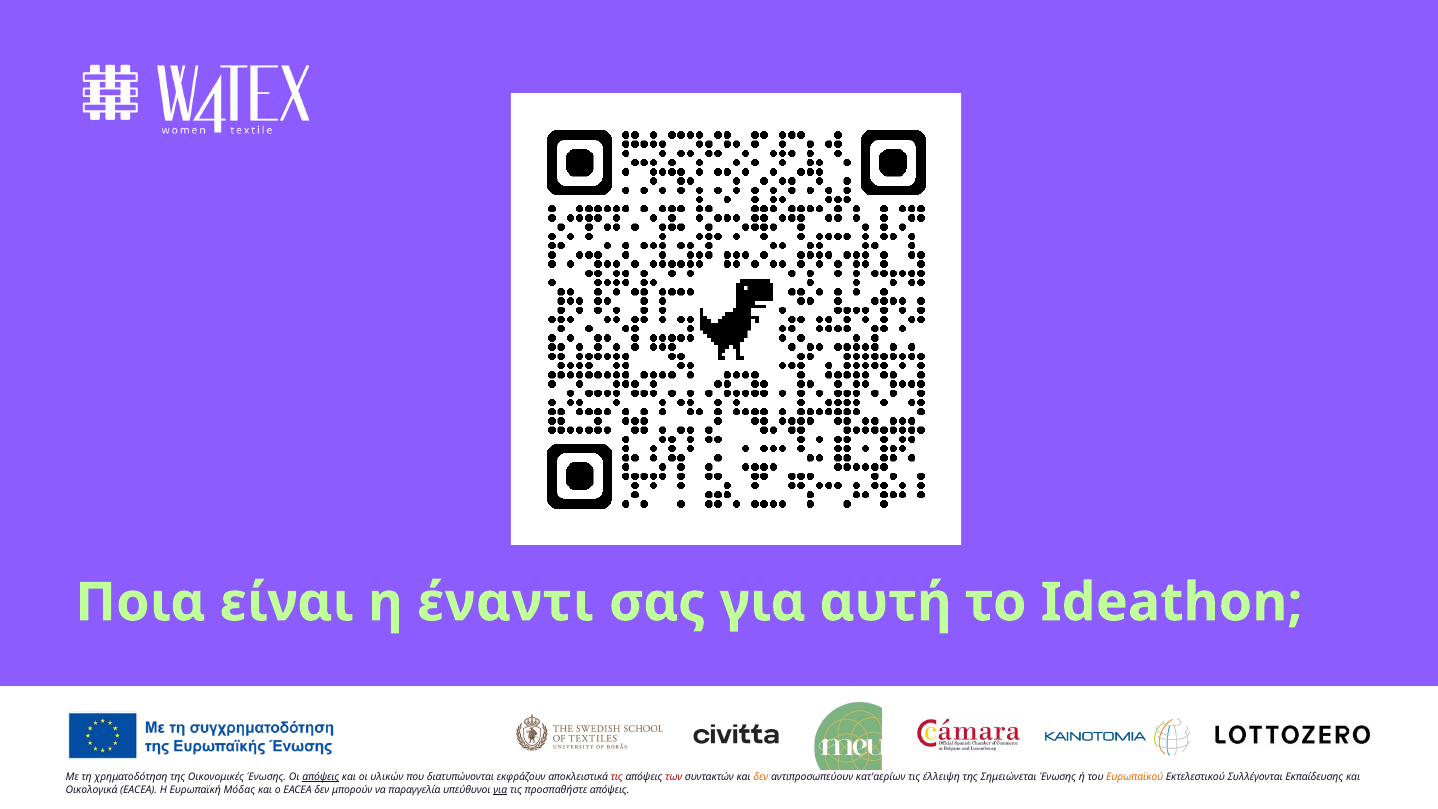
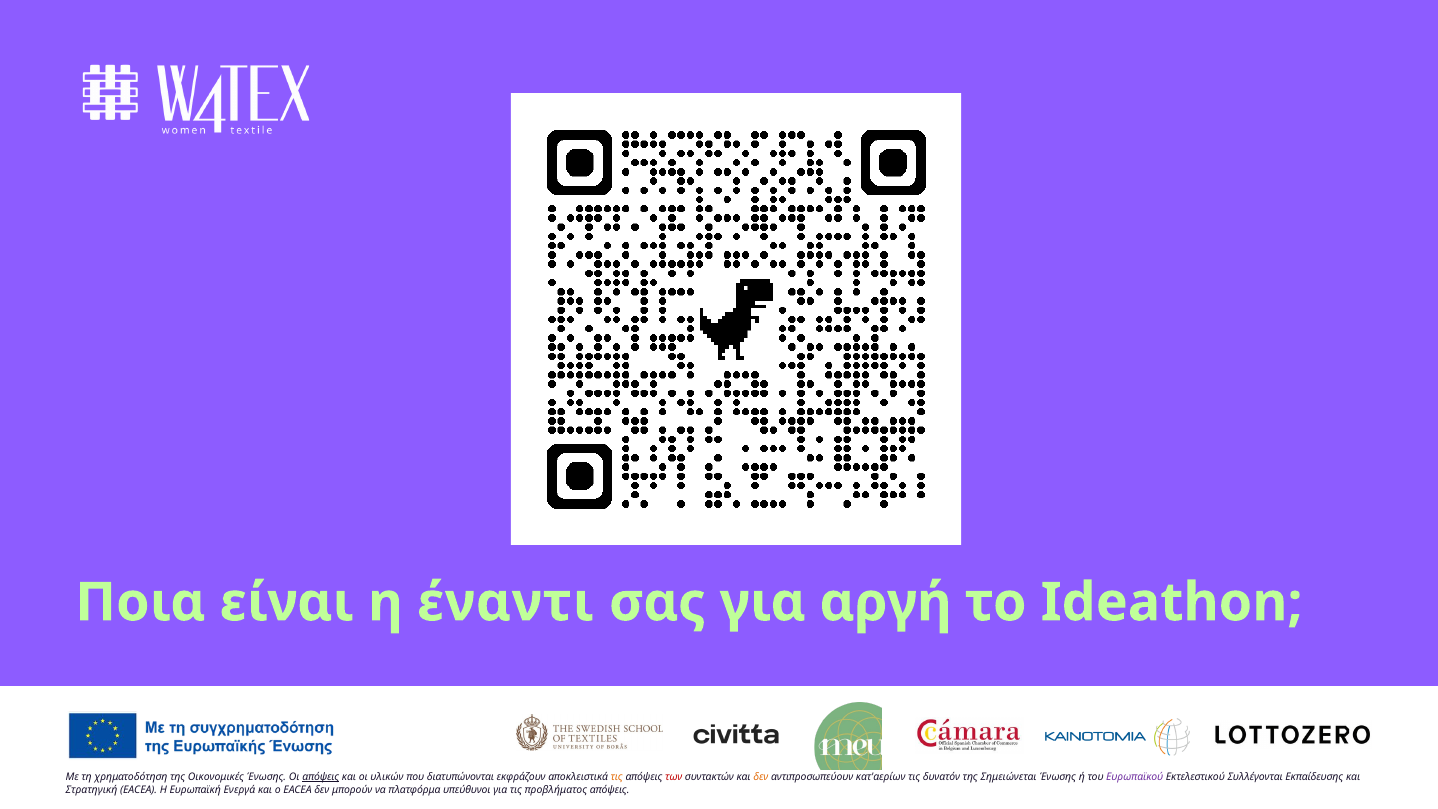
αυτή: αυτή -> αργή
τις at (617, 777) colour: red -> orange
έλλειψη: έλλειψη -> δυνατόν
Ευρωπαϊκού colour: orange -> purple
Οικολογικά: Οικολογικά -> Στρατηγική
Μόδας: Μόδας -> Ενεργά
παραγγελία: παραγγελία -> πλατφόρμα
για at (500, 790) underline: present -> none
προσπαθήστε: προσπαθήστε -> προβλήματος
